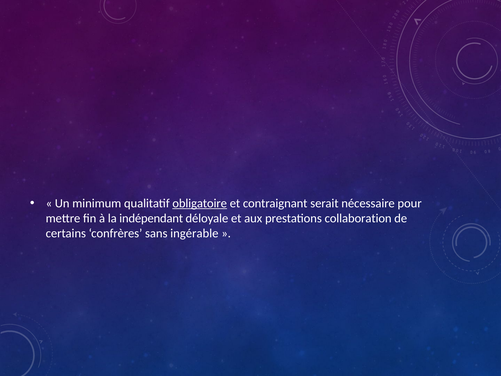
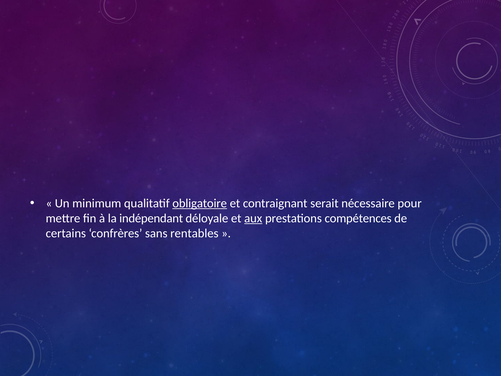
aux underline: none -> present
collaboration: collaboration -> compétences
ingérable: ingérable -> rentables
